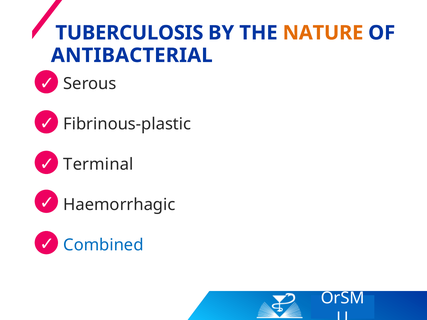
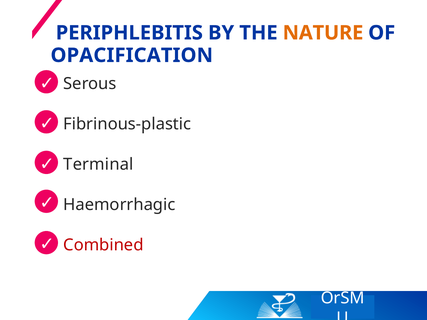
TUBERCULOSIS: TUBERCULOSIS -> PERIPHLEBITIS
ANTIBACTERIAL: ANTIBACTERIAL -> OPACIFICATION
Combined colour: blue -> red
